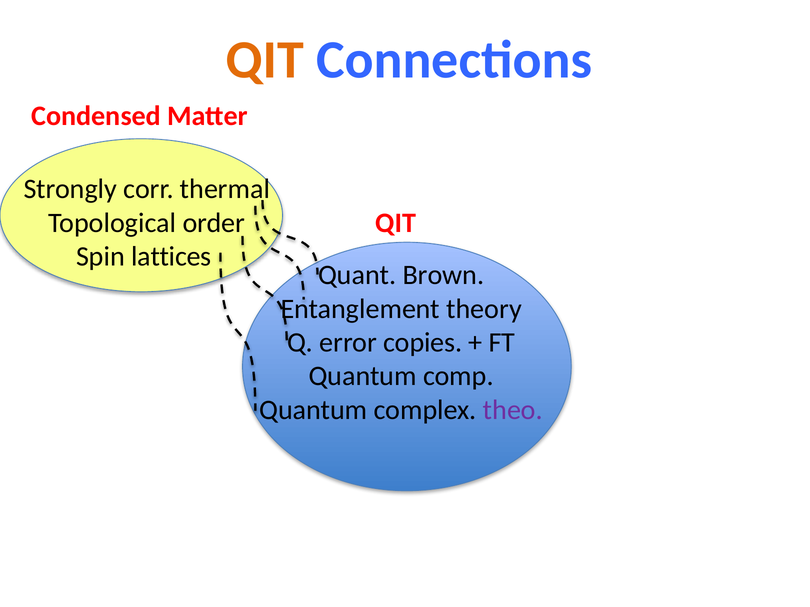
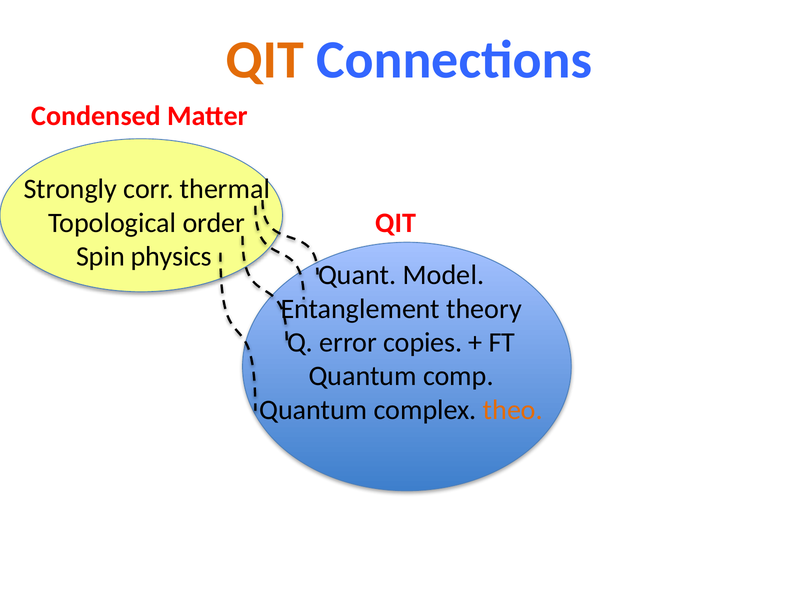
lattices: lattices -> physics
Brown: Brown -> Model
theo colour: purple -> orange
